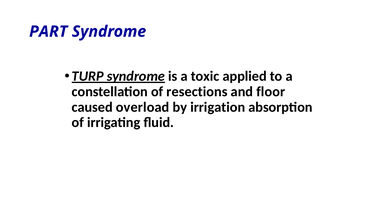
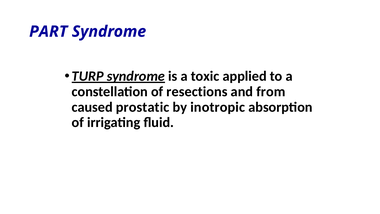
floor: floor -> from
overload: overload -> prostatic
irrigation: irrigation -> inotropic
